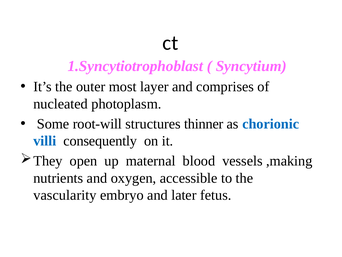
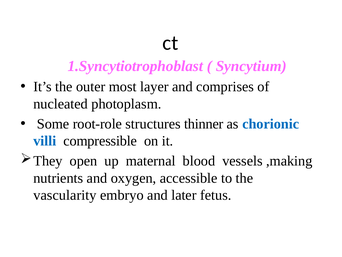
root-will: root-will -> root-role
consequently: consequently -> compressible
